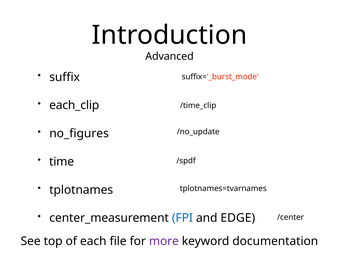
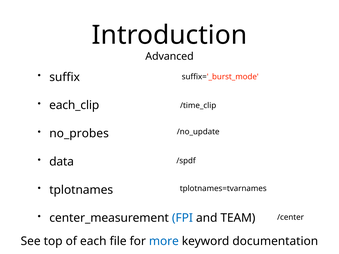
no_figures: no_figures -> no_probes
time: time -> data
EDGE: EDGE -> TEAM
more colour: purple -> blue
